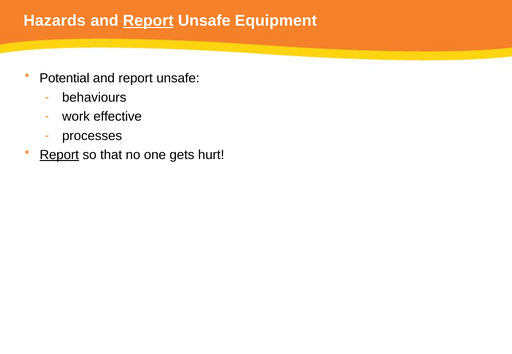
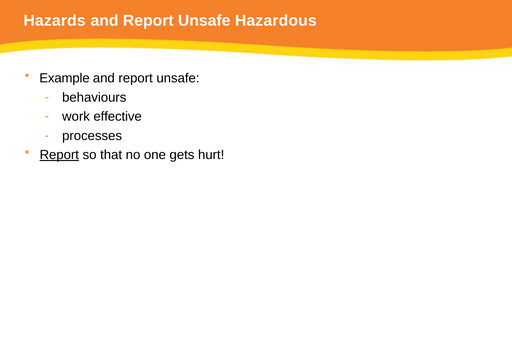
Report at (148, 21) underline: present -> none
Unsafe Equipment: Equipment -> Hazardous
Potential: Potential -> Example
